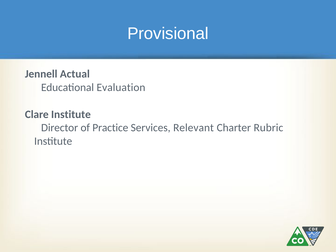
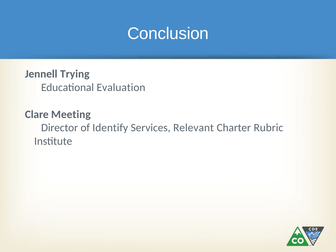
Provisional: Provisional -> Conclusion
Actual: Actual -> Trying
Clare Institute: Institute -> Meeting
Practice: Practice -> Identify
